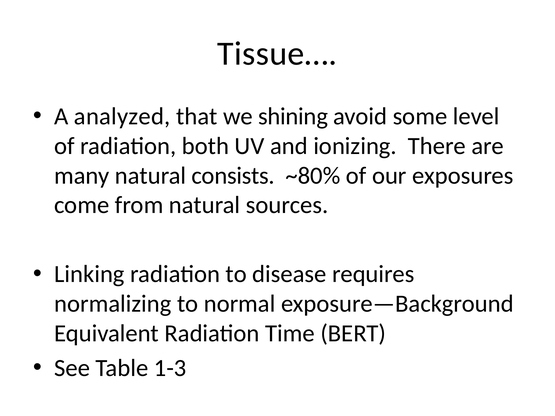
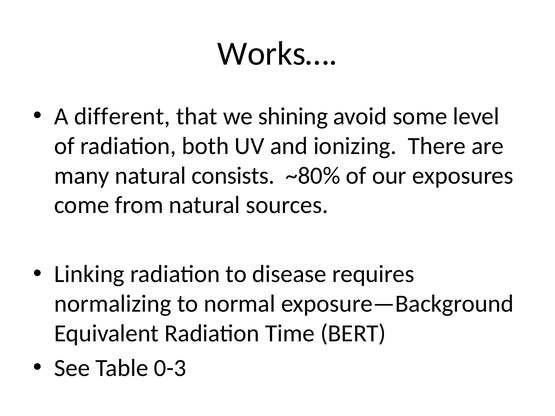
Tissue…: Tissue… -> Works…
analyzed: analyzed -> different
1-3: 1-3 -> 0-3
